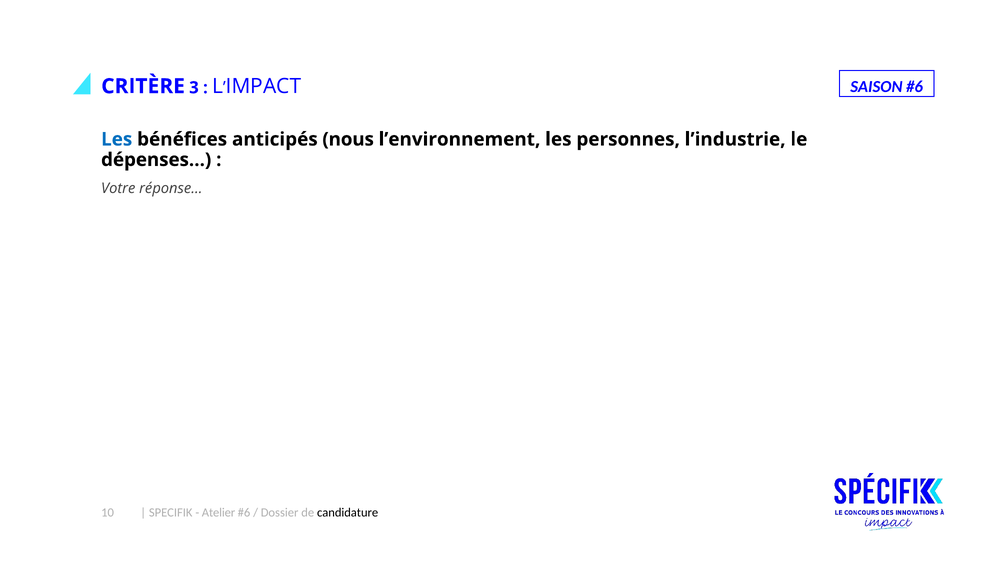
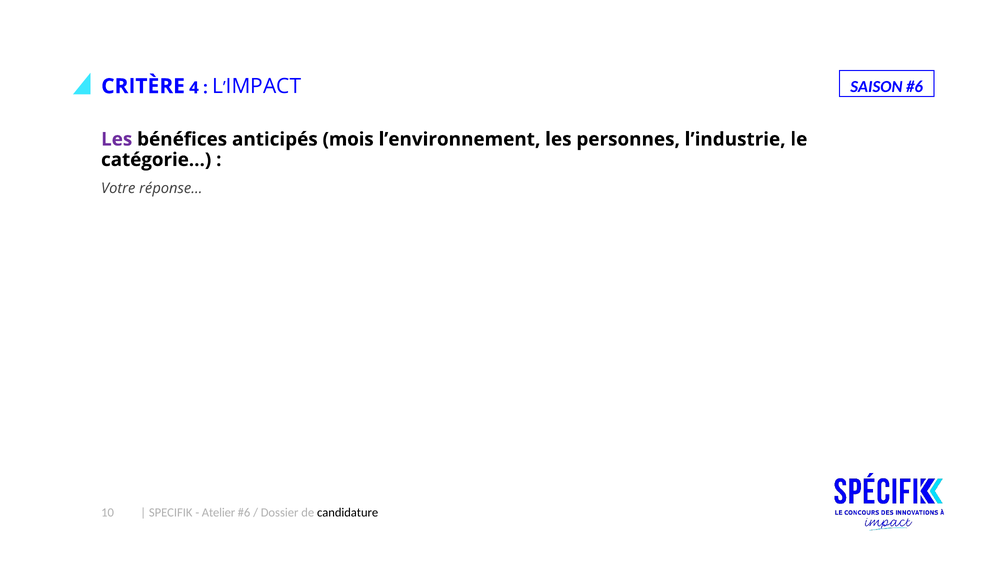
3: 3 -> 4
Les at (117, 139) colour: blue -> purple
nous: nous -> mois
dépenses…: dépenses… -> catégorie…
